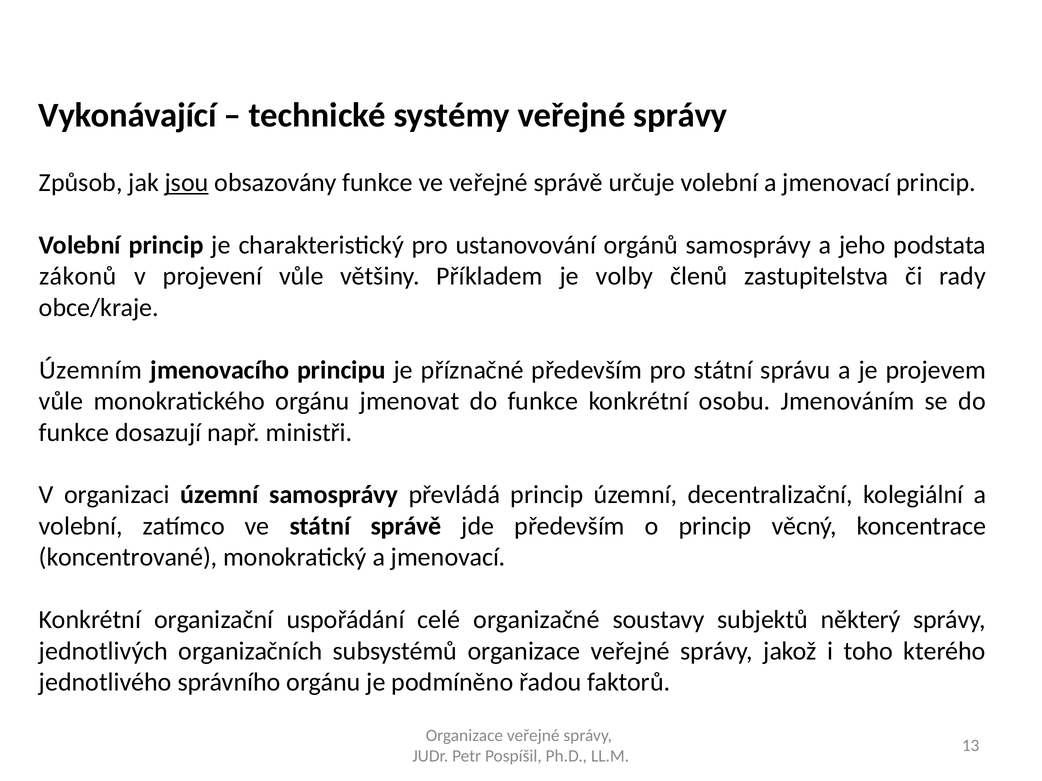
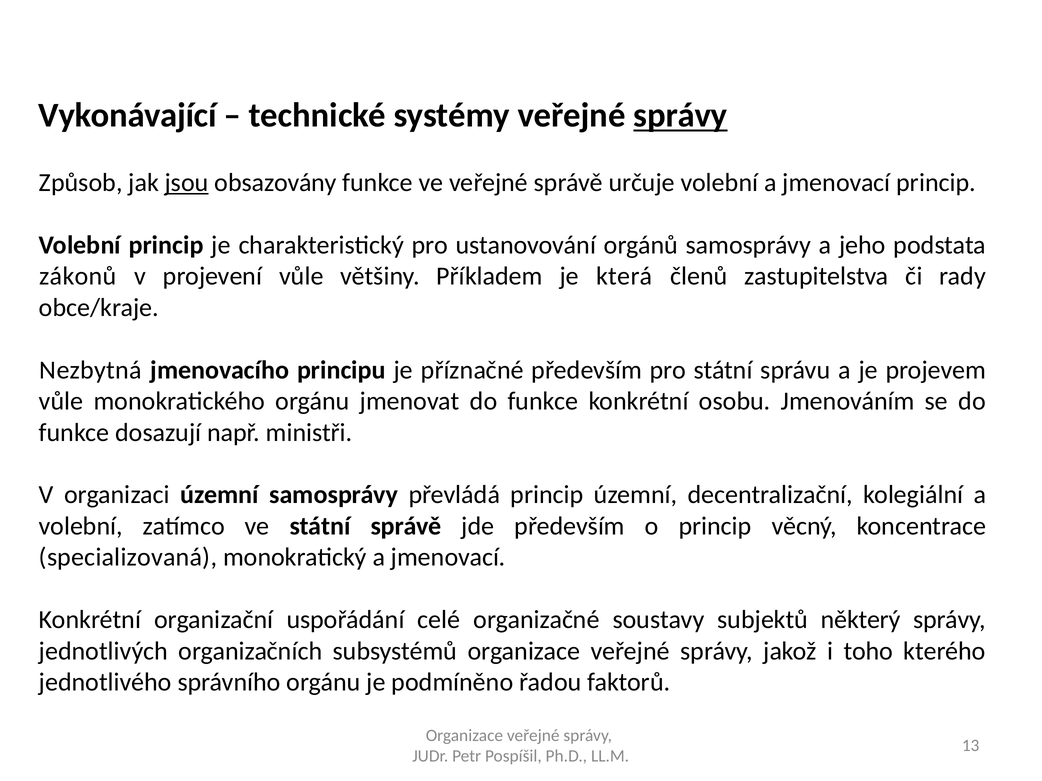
správy at (680, 116) underline: none -> present
volby: volby -> která
Územním: Územním -> Nezbytná
koncentrované: koncentrované -> specializovaná
